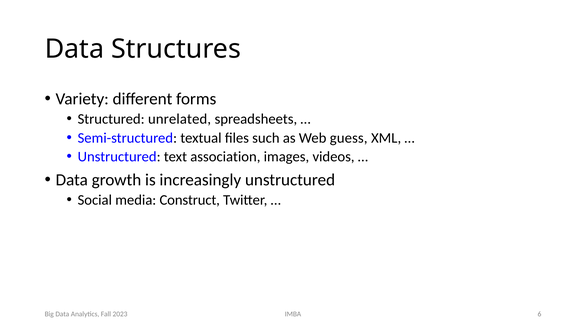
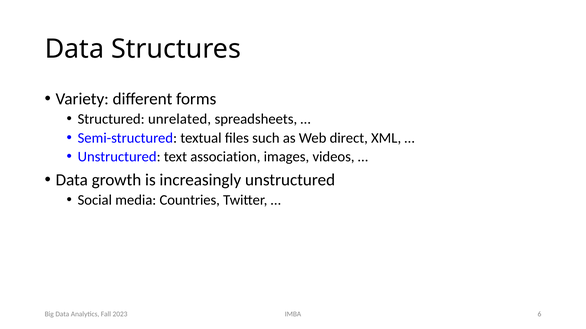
guess: guess -> direct
Construct: Construct -> Countries
